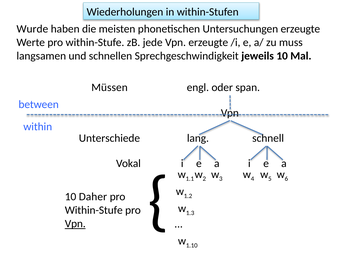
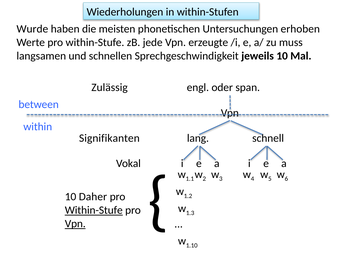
Untersuchungen erzeugte: erzeugte -> erhoben
Müssen: Müssen -> Zulässig
Unterschiede: Unterschiede -> Signifikanten
Within-Stufe at (94, 211) underline: none -> present
